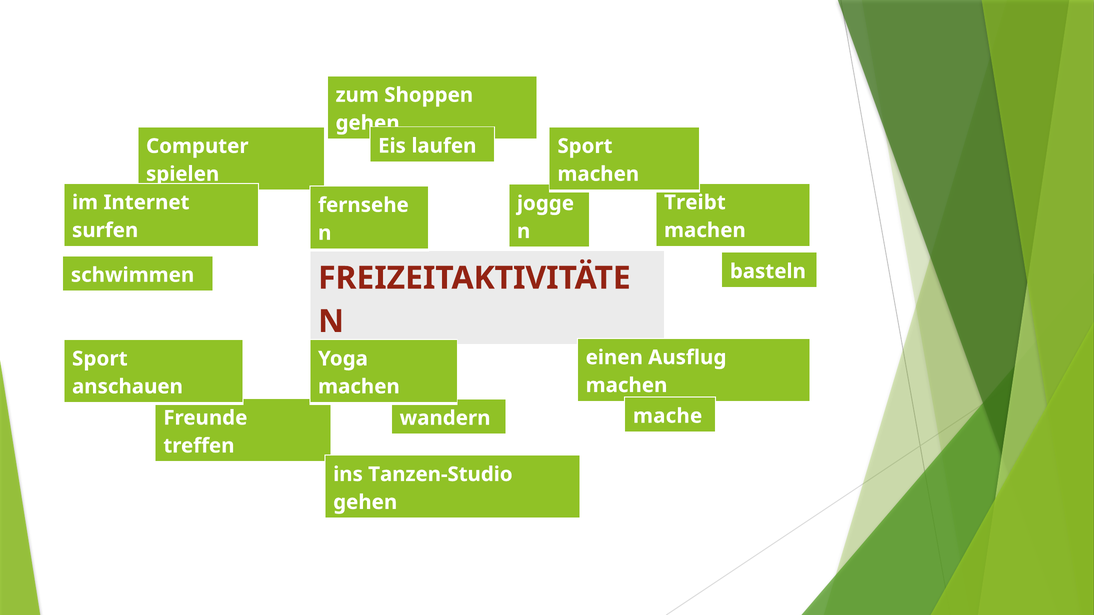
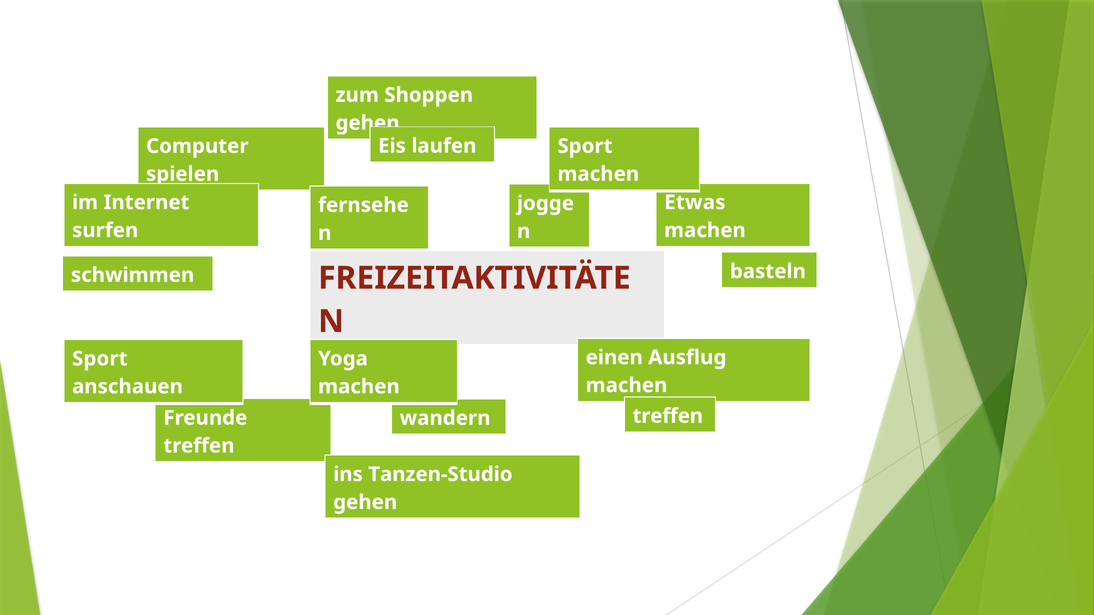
Treibt: Treibt -> Etwas
mache at (668, 416): mache -> treffen
